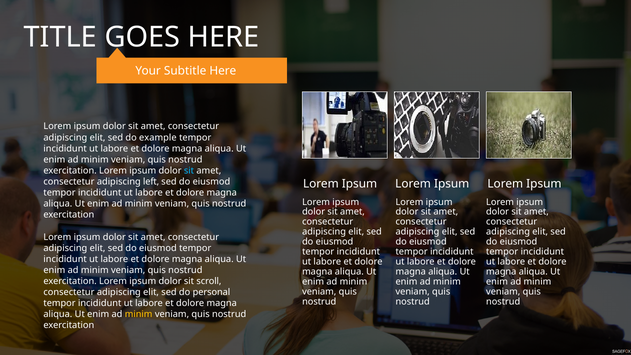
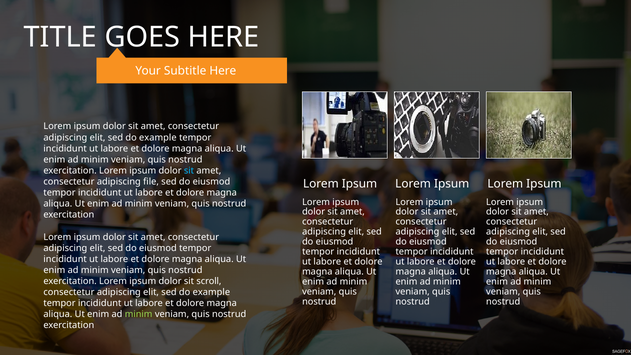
left: left -> file
personal at (211, 292): personal -> example
minim at (139, 314) colour: yellow -> light green
